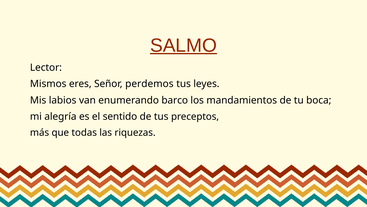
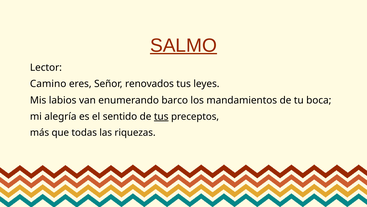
Mismos: Mismos -> Camino
perdemos: perdemos -> renovados
tus at (161, 116) underline: none -> present
